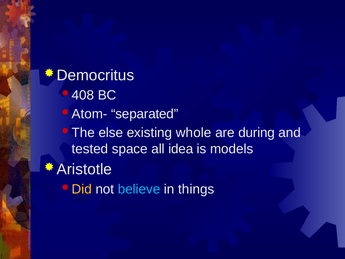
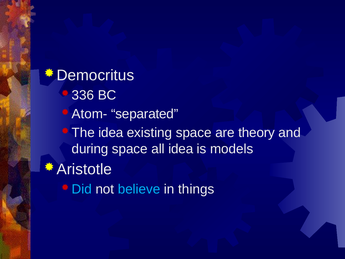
408: 408 -> 336
The else: else -> idea
existing whole: whole -> space
during: during -> theory
tested: tested -> during
Did colour: yellow -> light blue
